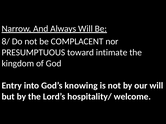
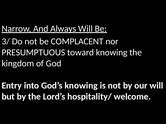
8/: 8/ -> 3/
toward intimate: intimate -> knowing
